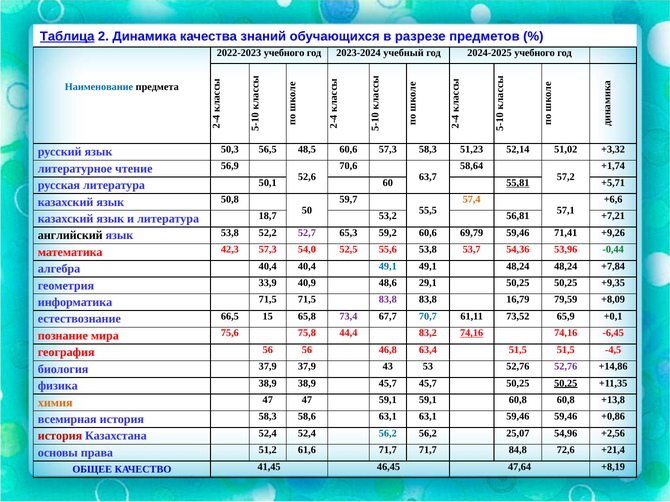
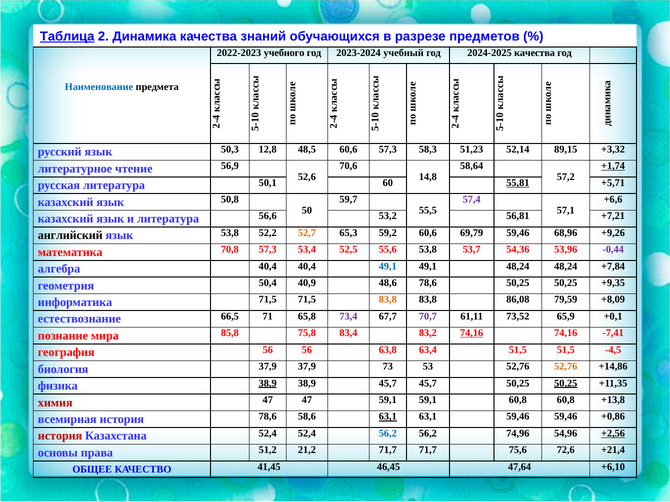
2024-2025 учебного: учебного -> качества
56,5: 56,5 -> 12,8
51,02: 51,02 -> 89,15
+1,74 underline: none -> present
63,7: 63,7 -> 14,8
57,4 colour: orange -> purple
18,7: 18,7 -> 56,6
52,7 colour: purple -> orange
71,41: 71,41 -> 68,96
42,3: 42,3 -> 70,8
54,0: 54,0 -> 53,4
-0,44 colour: green -> purple
33,9: 33,9 -> 50,4
48,6 29,1: 29,1 -> 78,6
83,8 at (388, 300) colour: purple -> orange
16,79: 16,79 -> 86,08
15: 15 -> 71
70,7 colour: blue -> purple
75,6: 75,6 -> 85,8
44,4: 44,4 -> 83,4
-6,45: -6,45 -> -7,41
46,8: 46,8 -> 63,8
43: 43 -> 73
52,76 at (566, 367) colour: purple -> orange
38,9 at (268, 384) underline: none -> present
химия colour: orange -> red
история 58,3: 58,3 -> 78,6
63,1 at (388, 417) underline: none -> present
25,07: 25,07 -> 74,96
+2,56 underline: none -> present
61,6: 61,6 -> 21,2
84,8: 84,8 -> 75,6
+8,19: +8,19 -> +6,10
